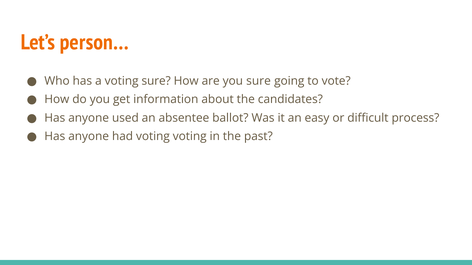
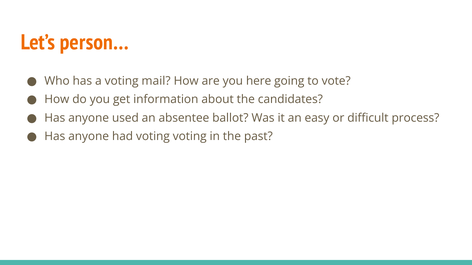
voting sure: sure -> mail
you sure: sure -> here
